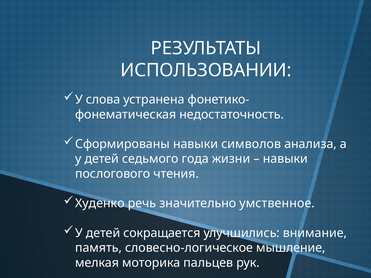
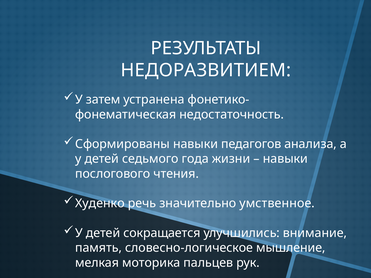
ИСПОЛЬЗОВАНИИ: ИСПОЛЬЗОВАНИИ -> НЕДОРАЗВИТИЕМ
слова: слова -> затем
символов: символов -> педагогов
